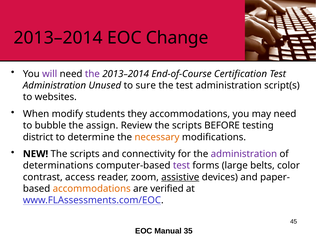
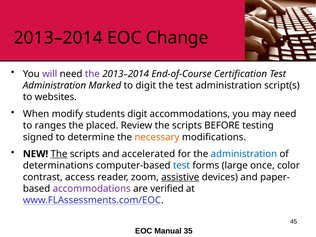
Unused: Unused -> Marked
to sure: sure -> digit
students they: they -> digit
bubble: bubble -> ranges
assign: assign -> placed
district: district -> signed
The at (59, 154) underline: none -> present
connectivity: connectivity -> accelerated
administration at (244, 154) colour: purple -> blue
test at (181, 166) colour: purple -> blue
belts: belts -> once
accommodations at (92, 189) colour: orange -> purple
